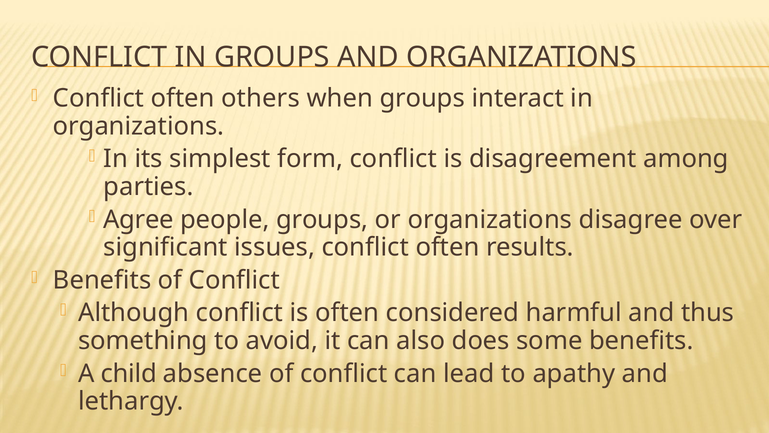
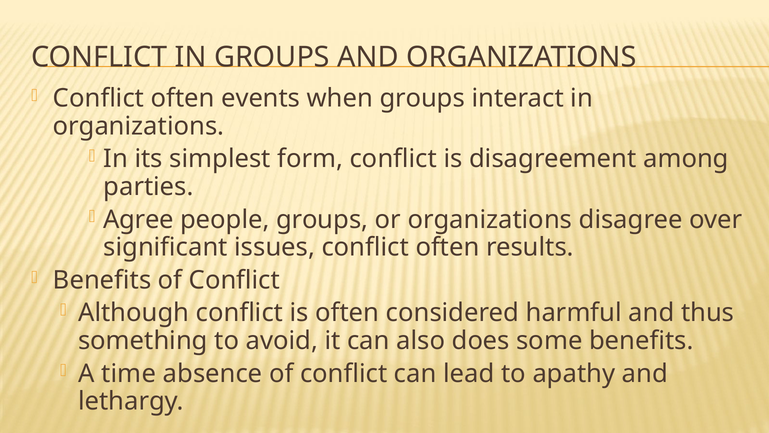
others: others -> events
child: child -> time
